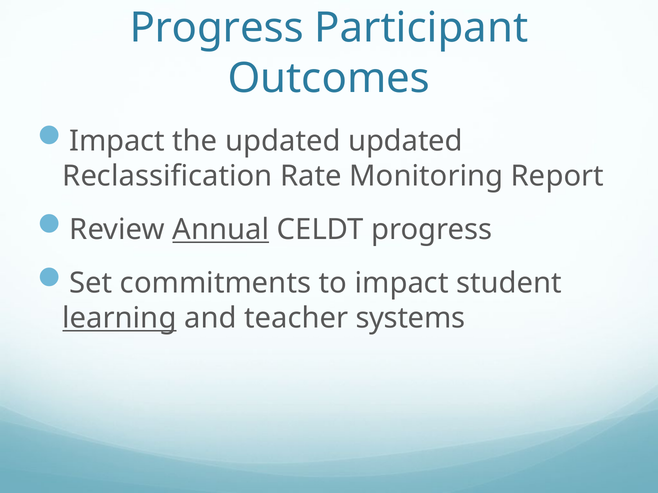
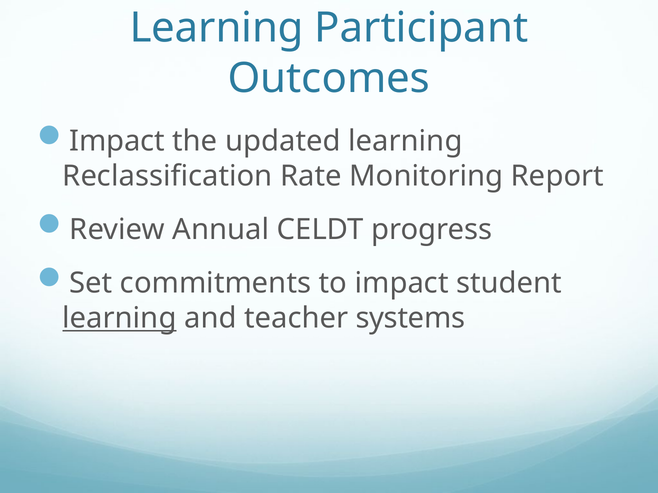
Progress at (217, 28): Progress -> Learning
updated updated: updated -> learning
Annual underline: present -> none
